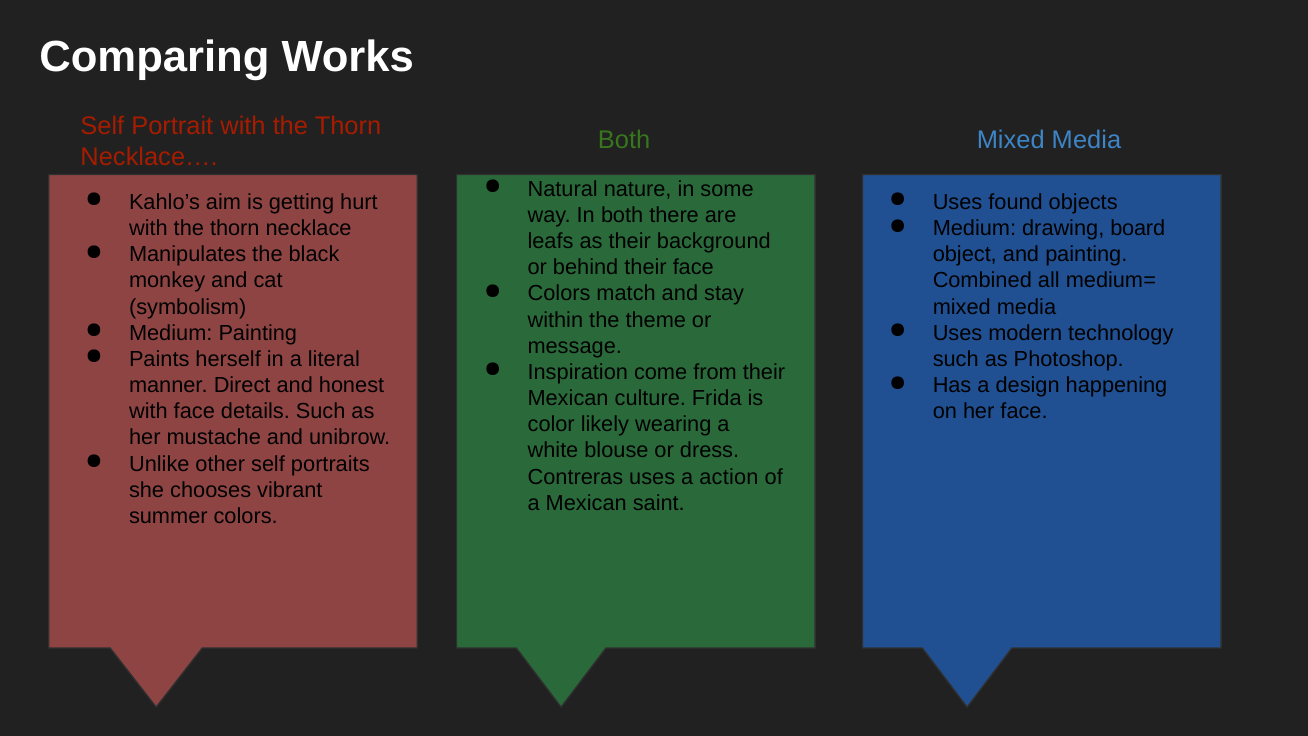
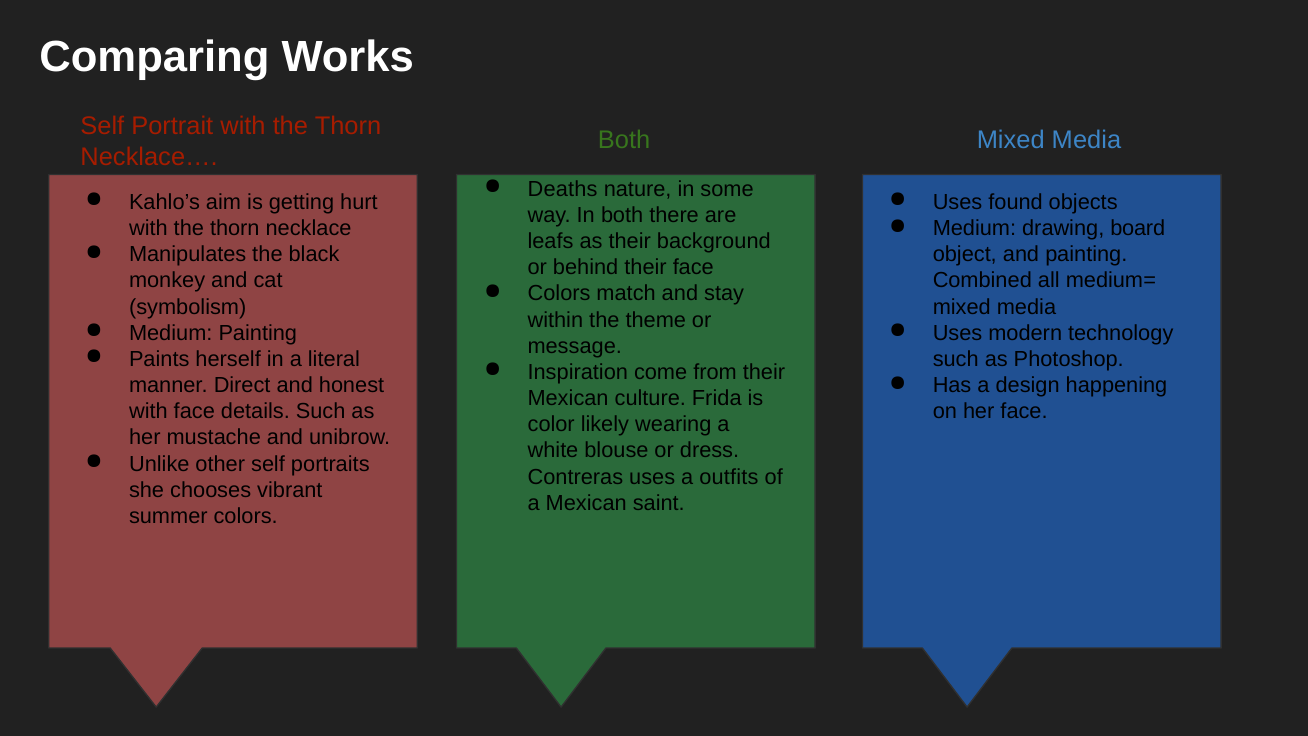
Natural: Natural -> Deaths
action: action -> outfits
